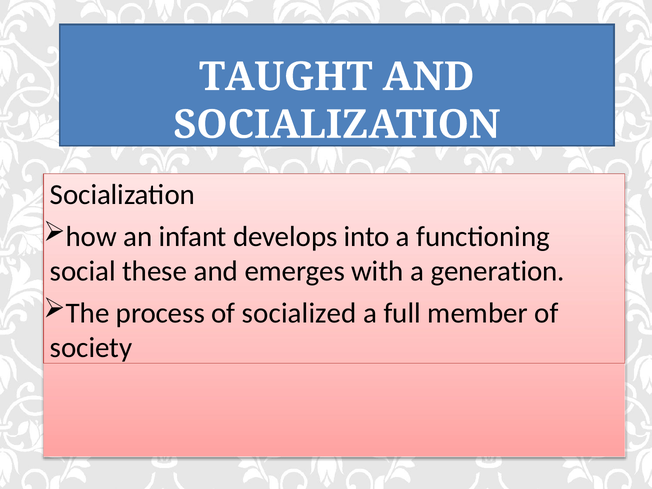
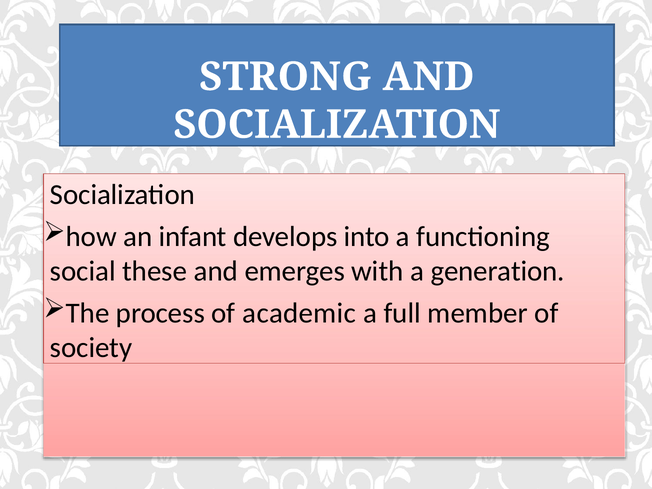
TAUGHT: TAUGHT -> STRONG
socialized: socialized -> academic
